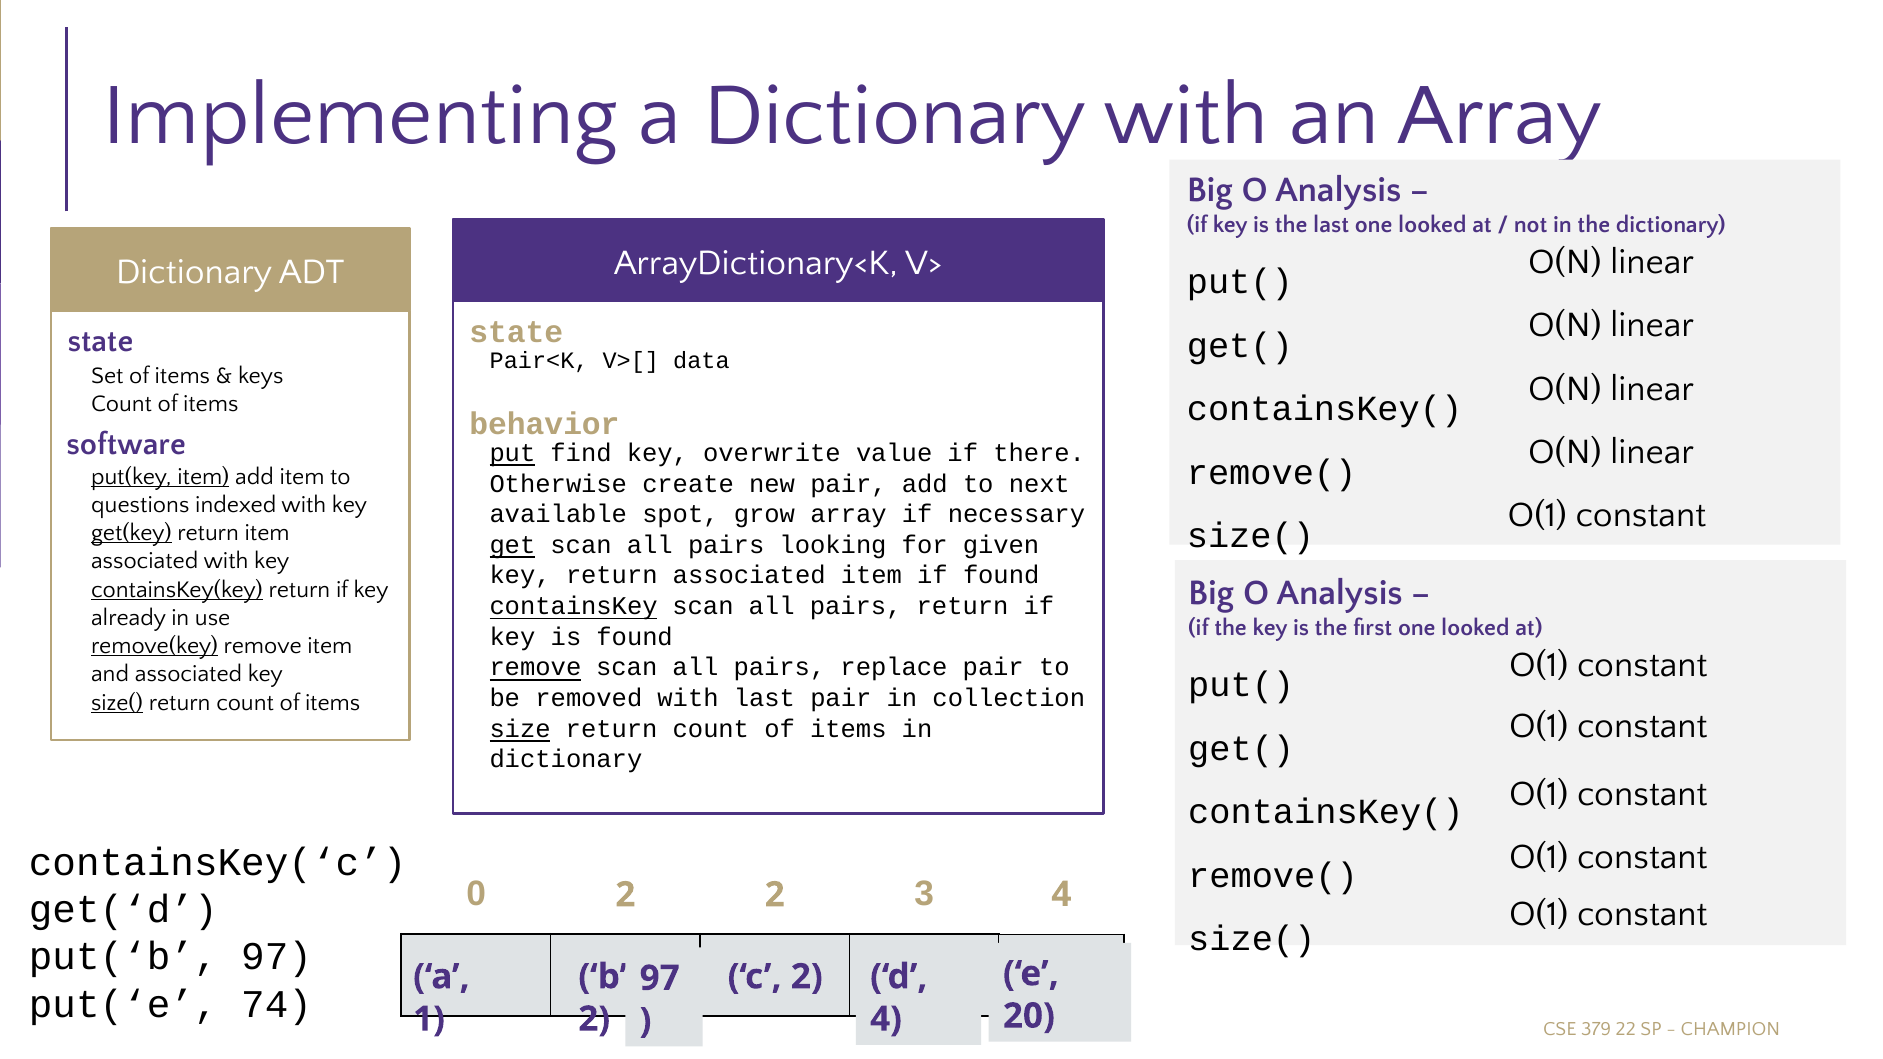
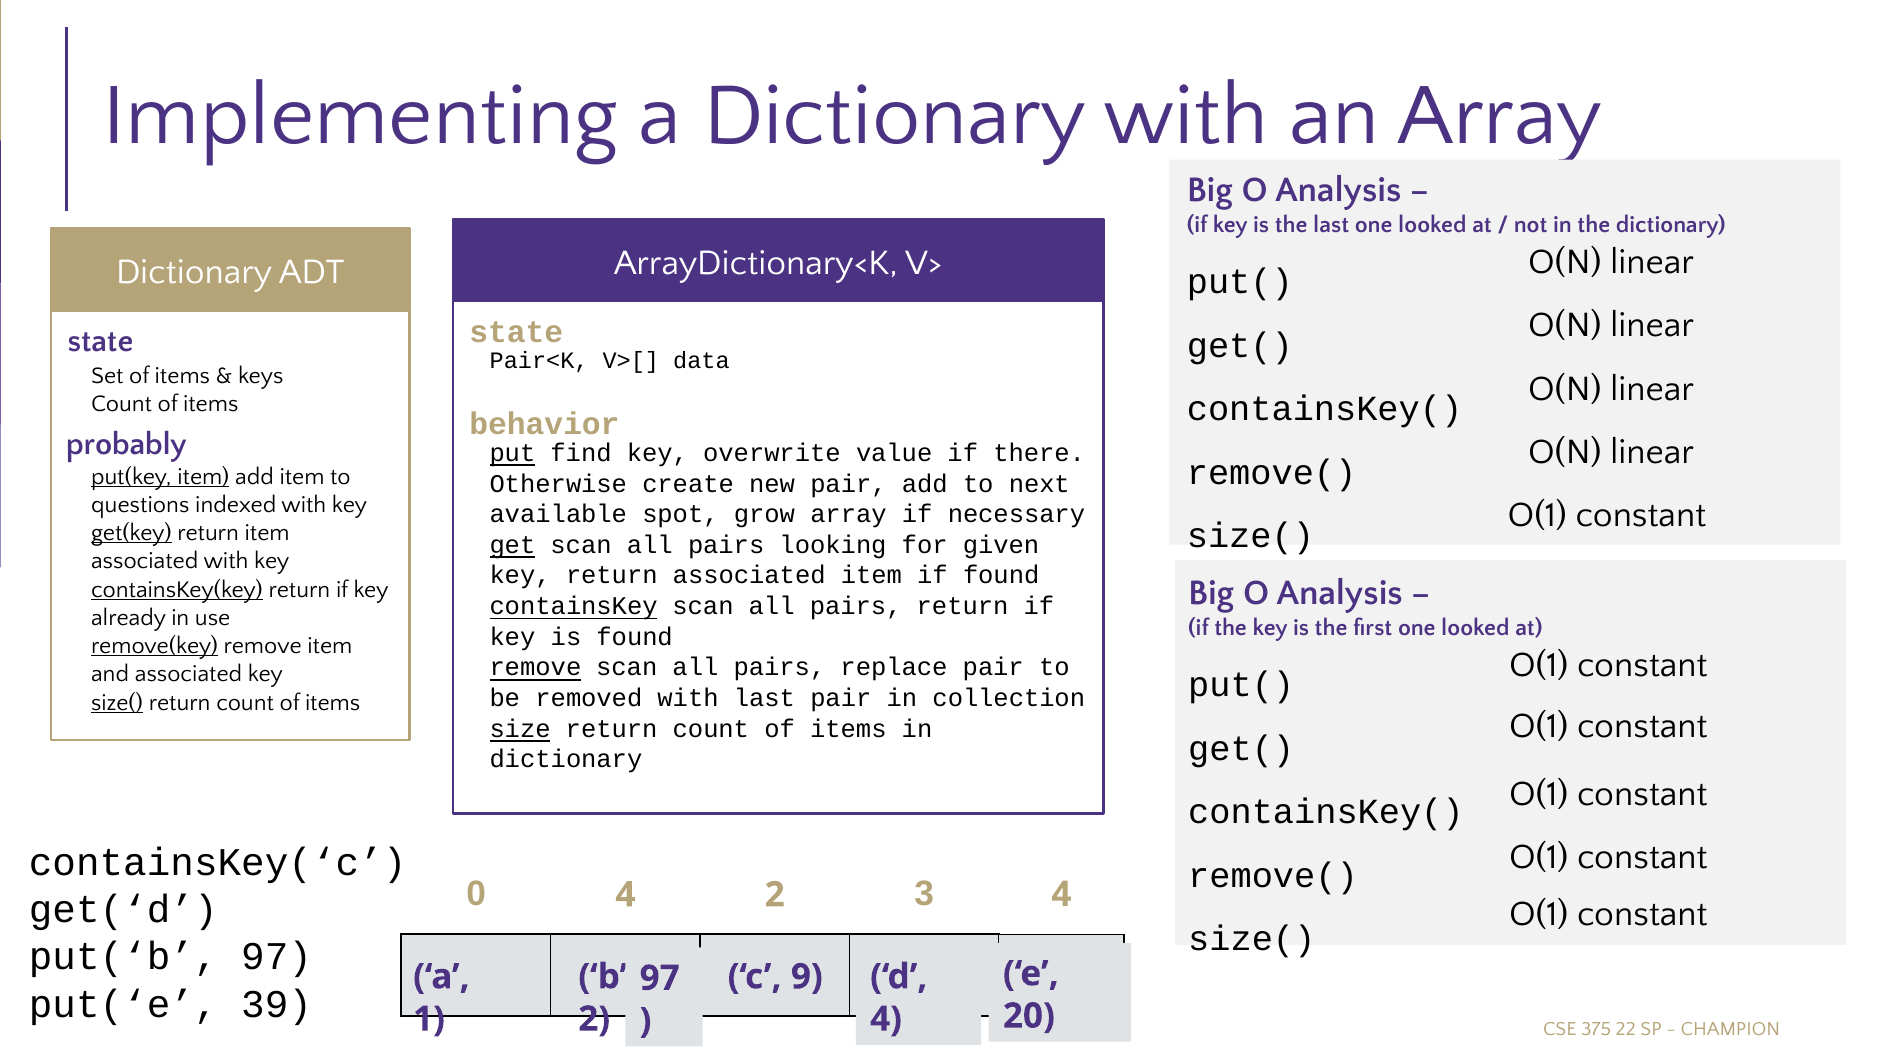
software: software -> probably
0 2: 2 -> 4
c 2: 2 -> 9
74: 74 -> 39
379: 379 -> 375
